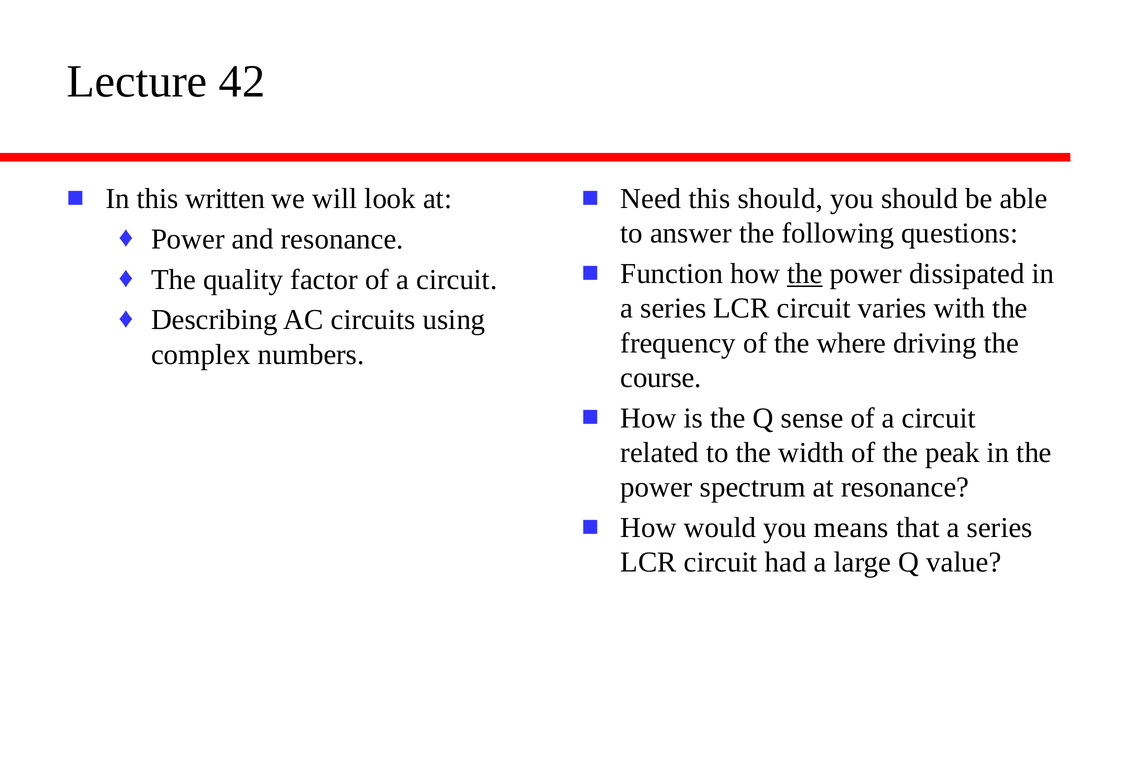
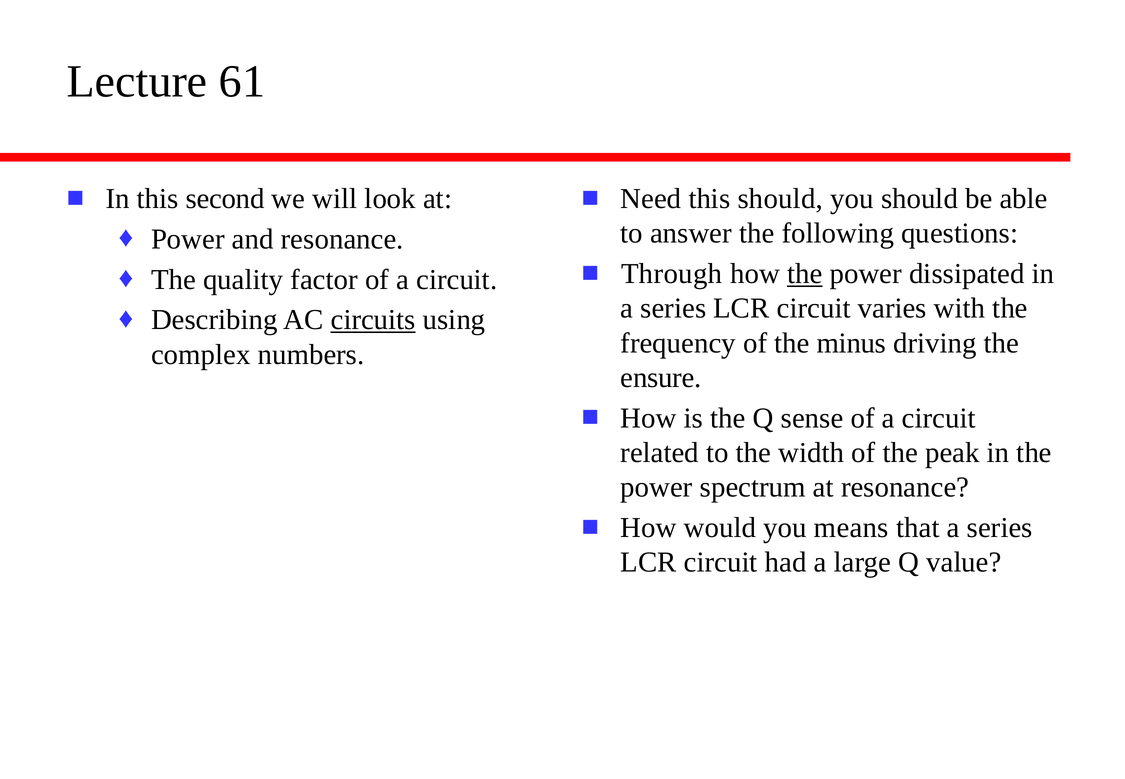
42: 42 -> 61
written: written -> second
Function: Function -> Through
circuits underline: none -> present
where: where -> minus
course: course -> ensure
